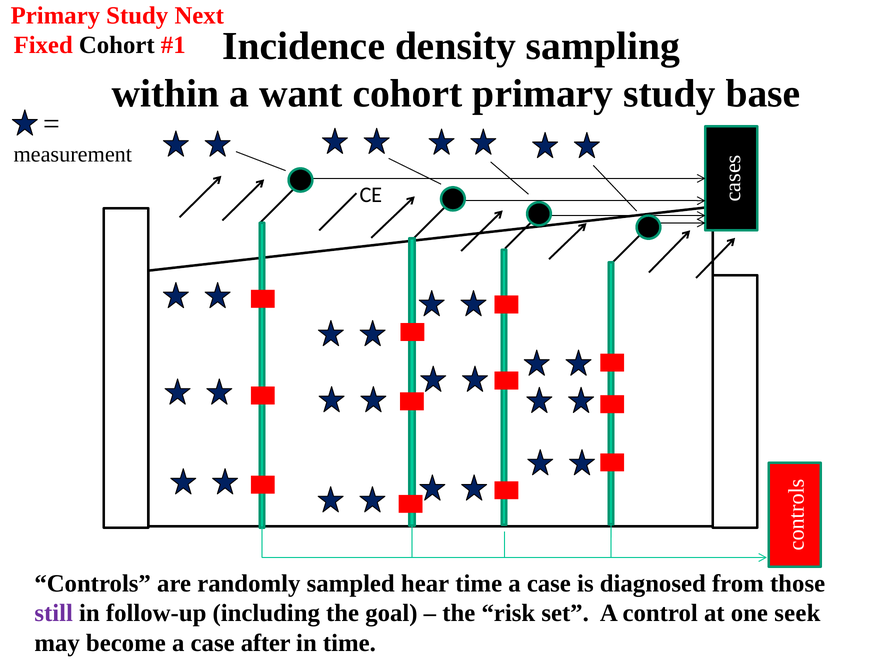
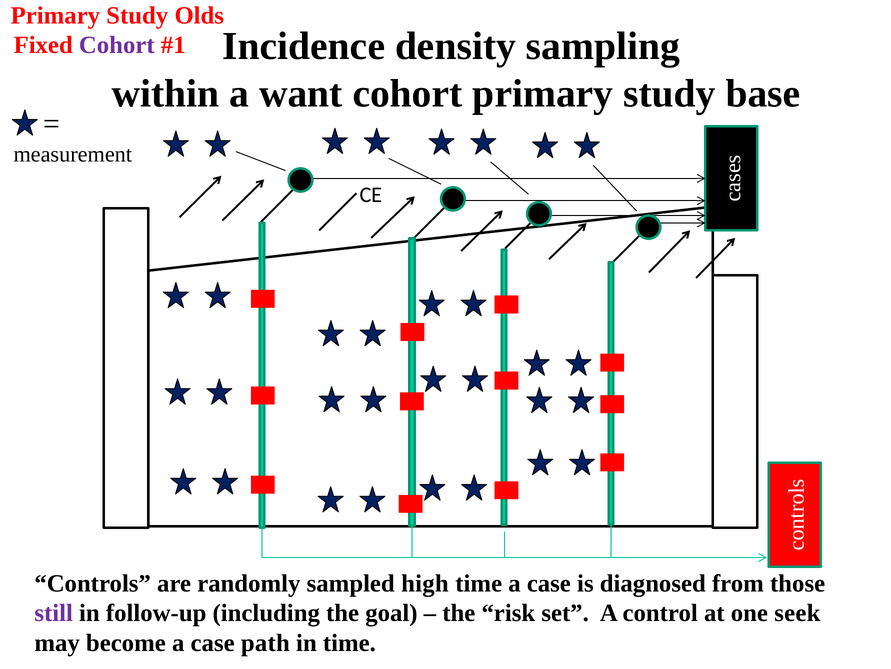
Next: Next -> Olds
Cohort at (117, 45) colour: black -> purple
hear: hear -> high
after: after -> path
